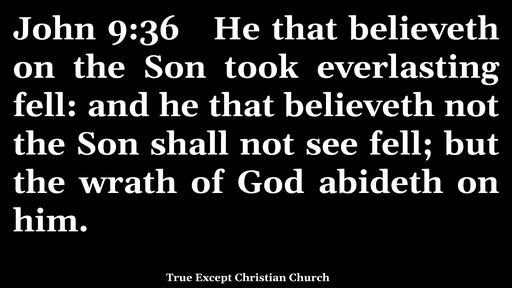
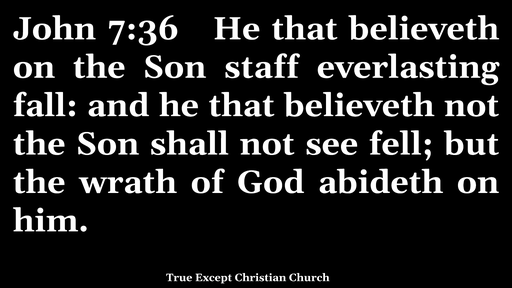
9:36: 9:36 -> 7:36
took: took -> staff
fell at (45, 106): fell -> fall
